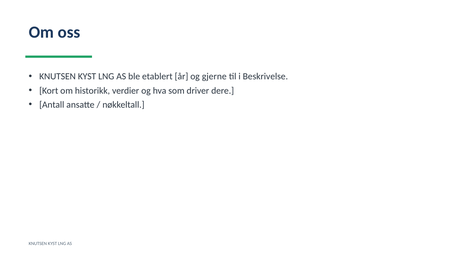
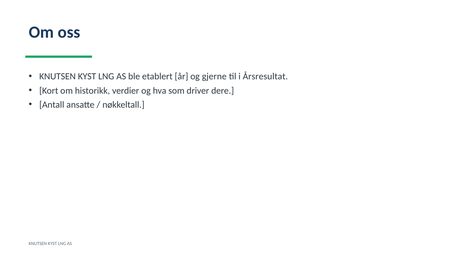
Beskrivelse: Beskrivelse -> Årsresultat
